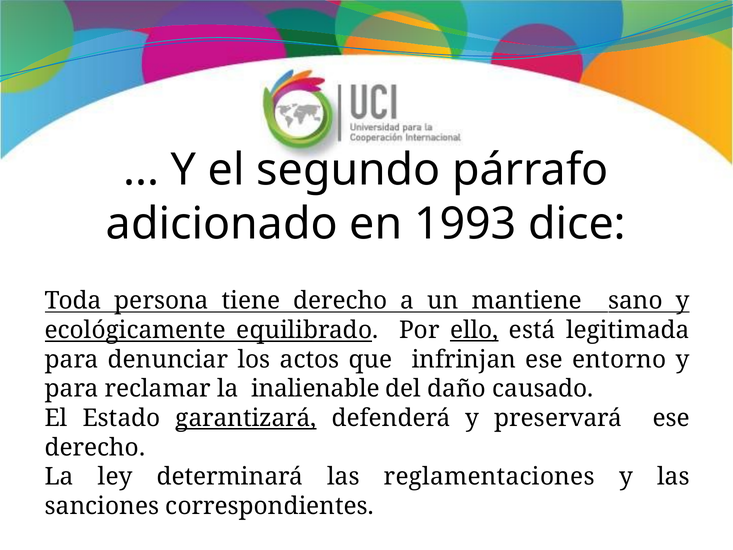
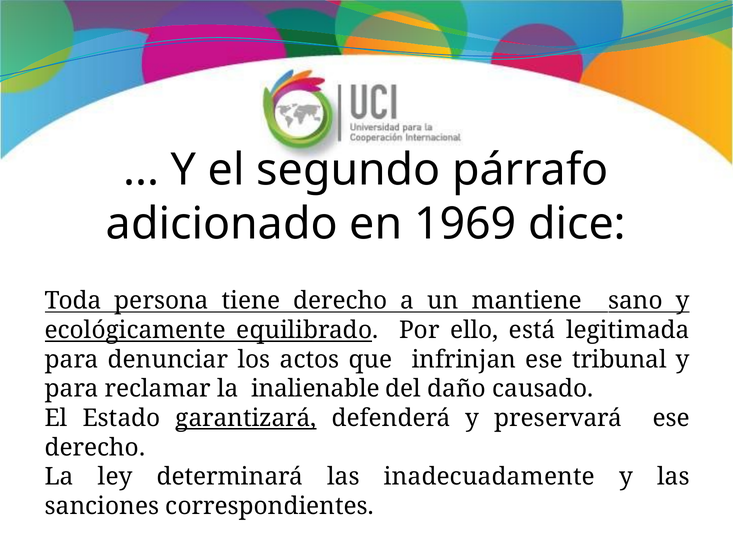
1993: 1993 -> 1969
ello underline: present -> none
entorno: entorno -> tribunal
reglamentaciones: reglamentaciones -> inadecuadamente
